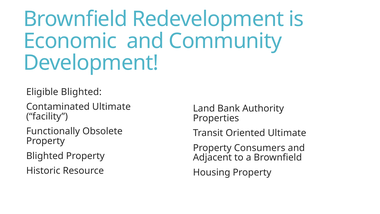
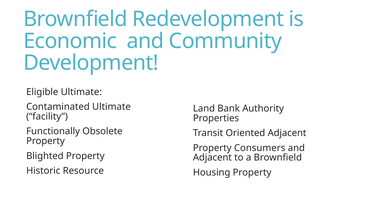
Eligible Blighted: Blighted -> Ultimate
Oriented Ultimate: Ultimate -> Adjacent
